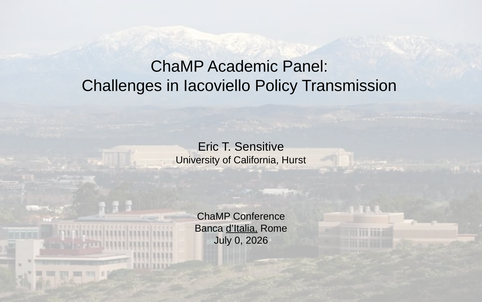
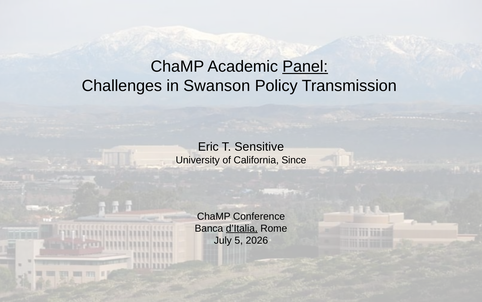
Panel underline: none -> present
Iacoviello: Iacoviello -> Swanson
Hurst: Hurst -> Since
0: 0 -> 5
